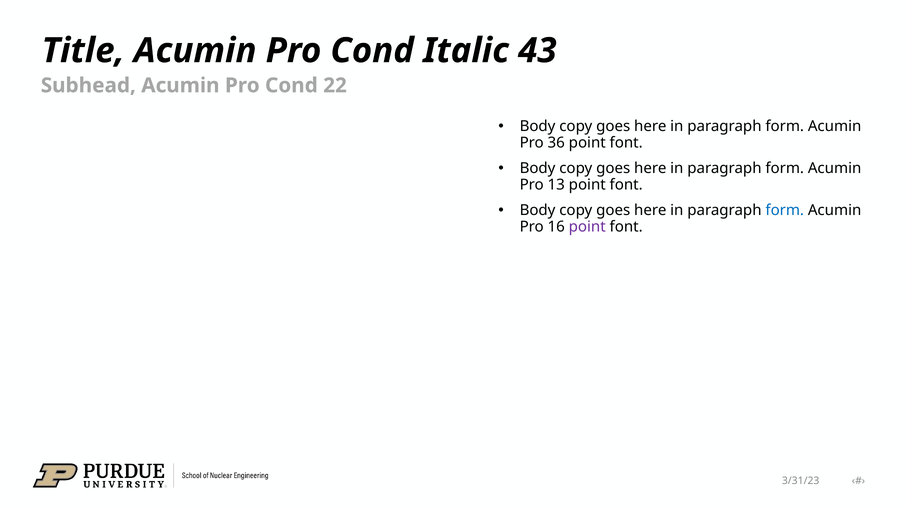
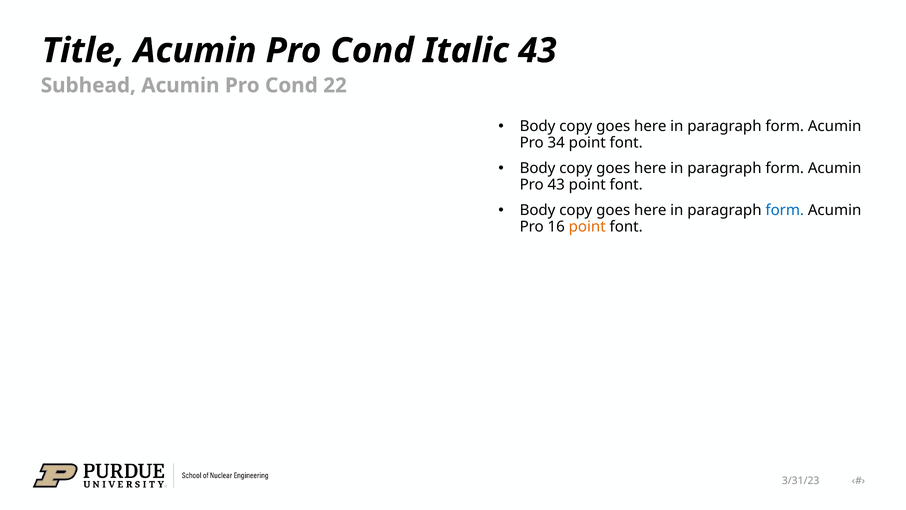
36: 36 -> 34
Pro 13: 13 -> 43
point at (587, 226) colour: purple -> orange
